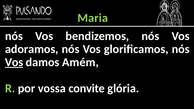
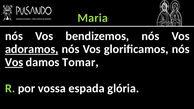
adoramos underline: none -> present
Amém: Amém -> Tomar
convite: convite -> espada
